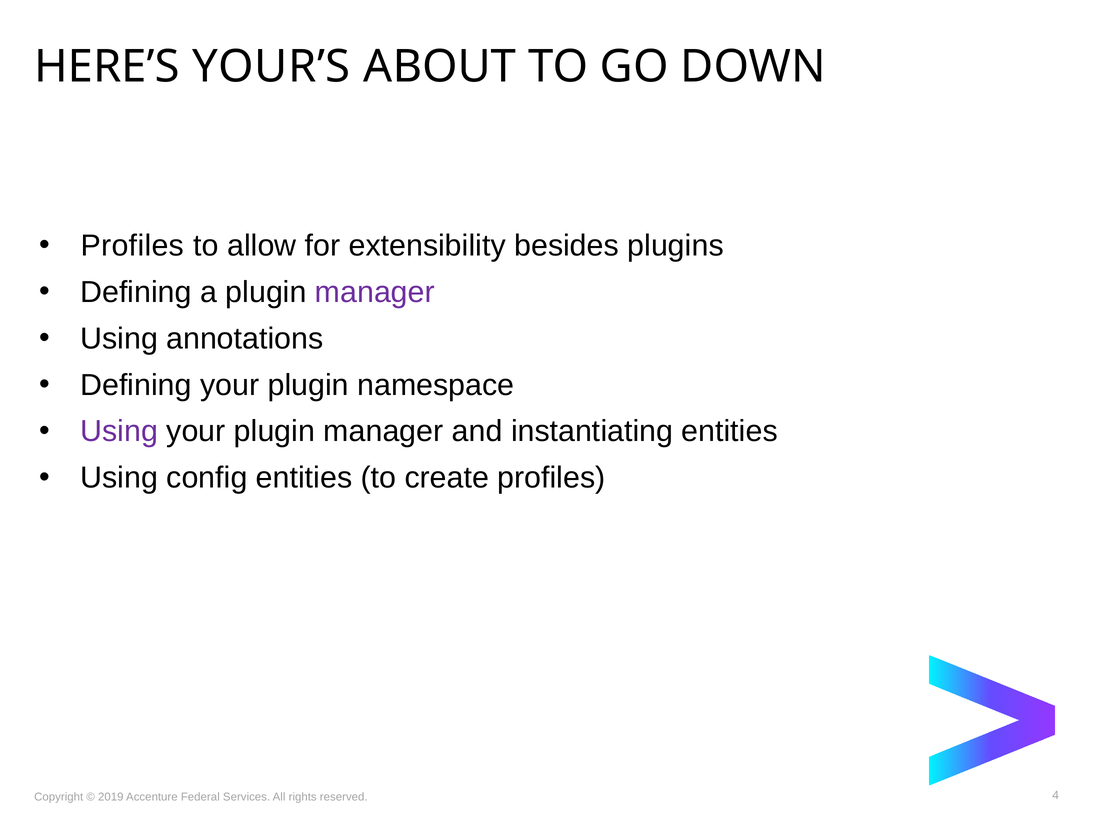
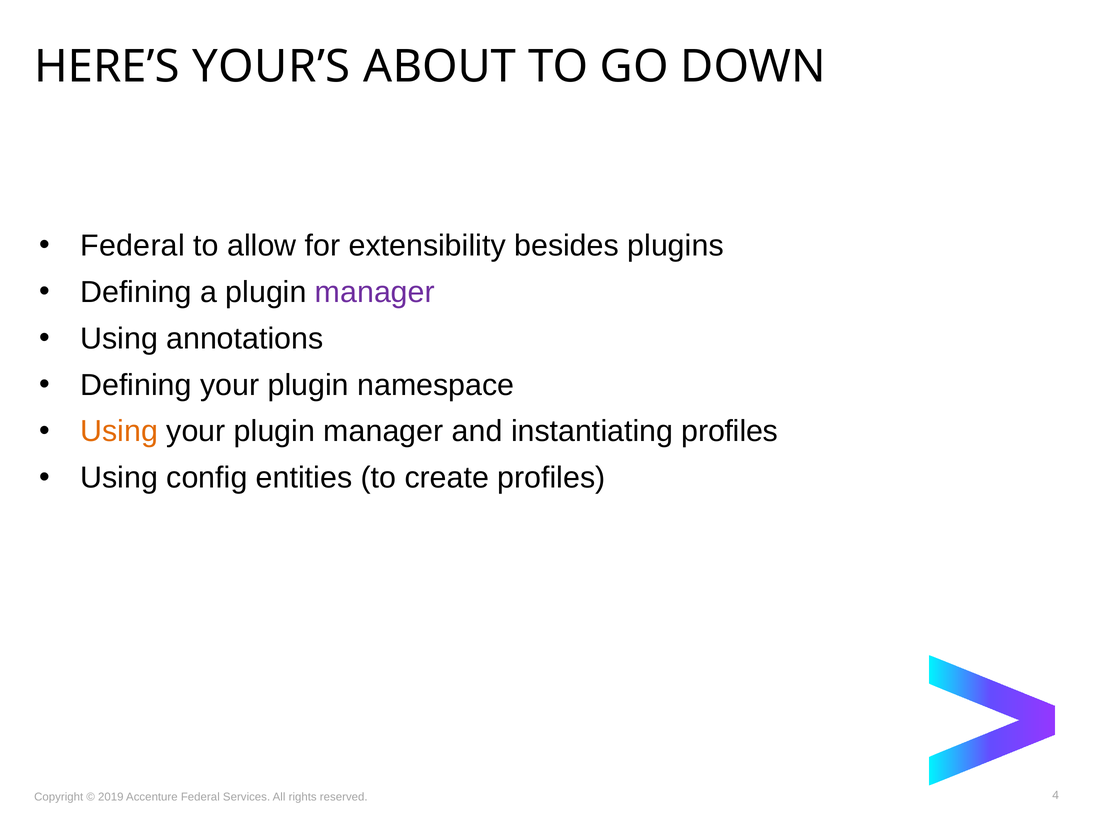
Profiles at (133, 246): Profiles -> Federal
Using at (119, 432) colour: purple -> orange
instantiating entities: entities -> profiles
